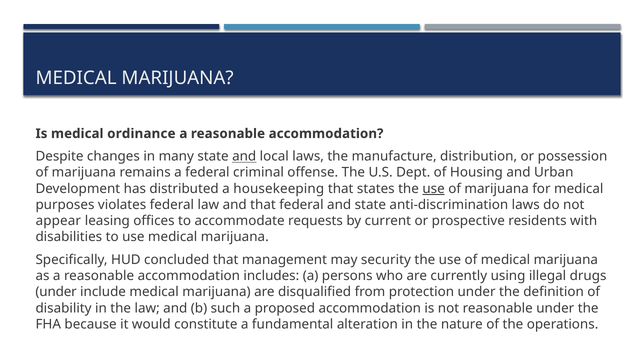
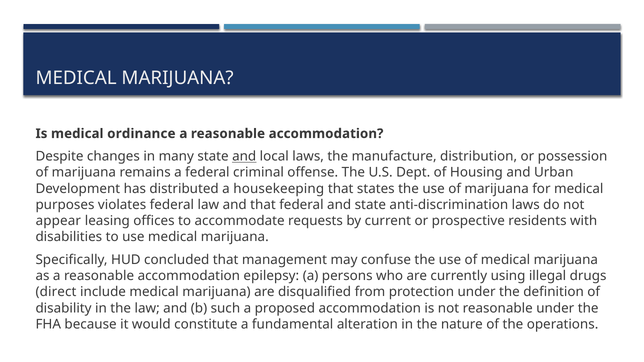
use at (434, 189) underline: present -> none
security: security -> confuse
includes: includes -> epilepsy
under at (56, 292): under -> direct
